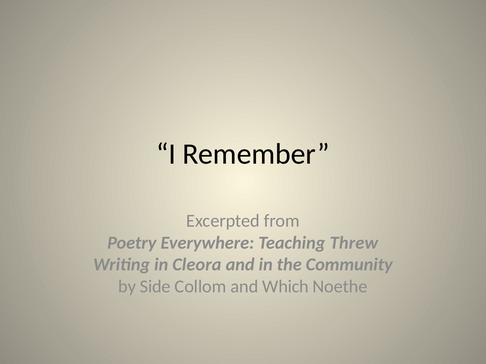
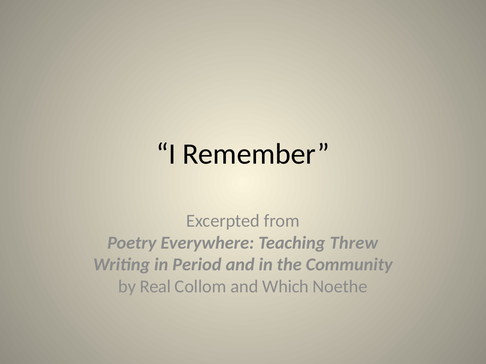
Cleora: Cleora -> Period
Side: Side -> Real
